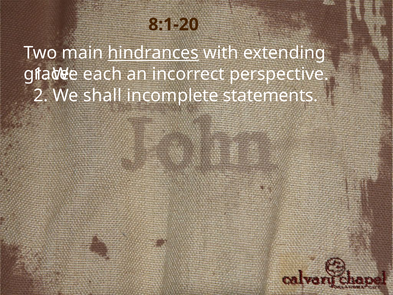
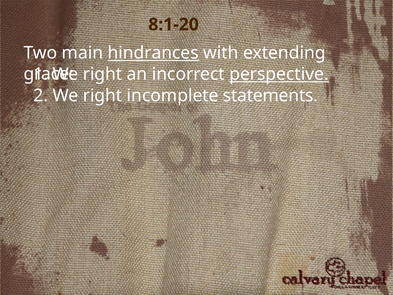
each at (102, 74): each -> right
perspective underline: none -> present
2 We shall: shall -> right
